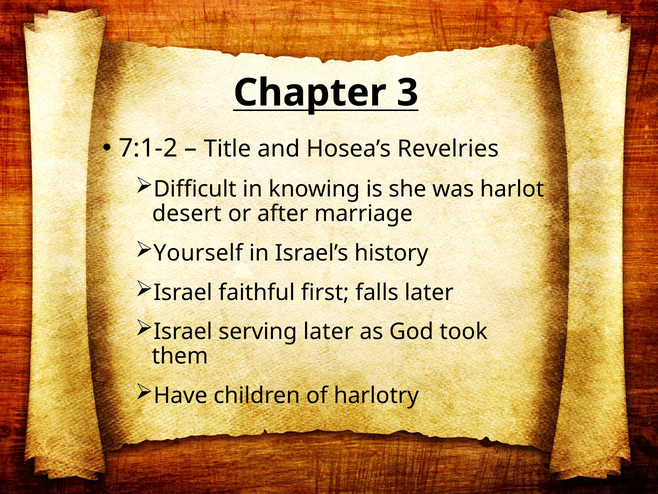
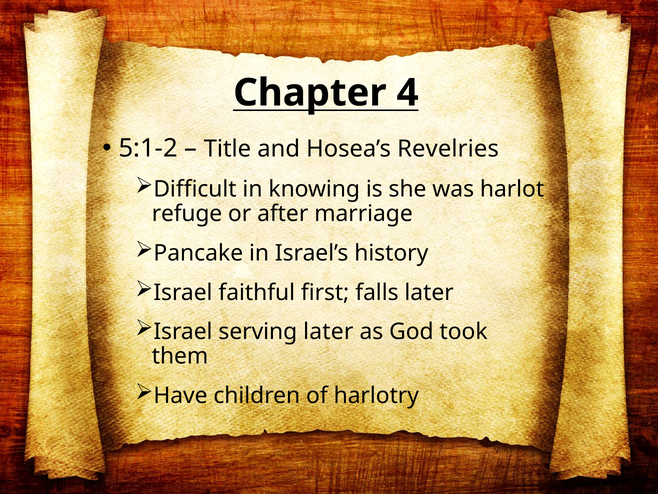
3: 3 -> 4
7:1-2: 7:1-2 -> 5:1-2
desert: desert -> refuge
Yourself: Yourself -> Pancake
